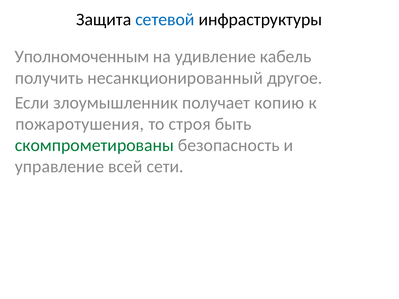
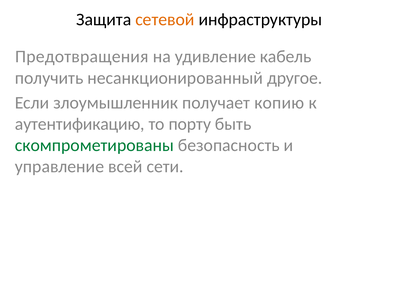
сетевой colour: blue -> orange
Уполномоченным: Уполномоченным -> Предотвращения
пожаротушения: пожаротушения -> аутентификацию
строя: строя -> порту
